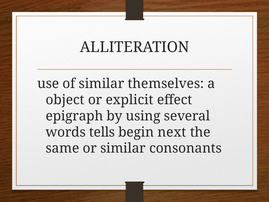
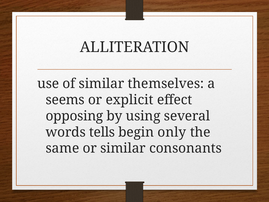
object: object -> seems
epigraph: epigraph -> opposing
next: next -> only
